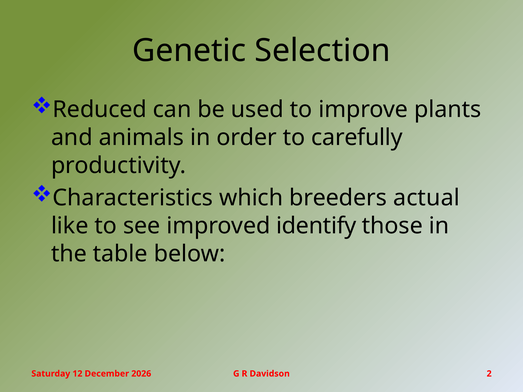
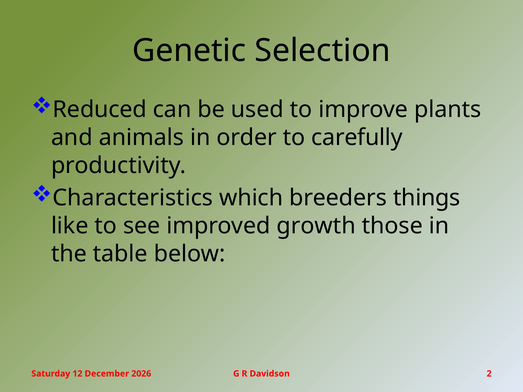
actual: actual -> things
identify: identify -> growth
